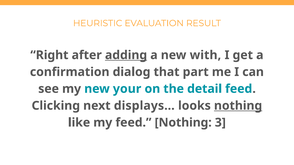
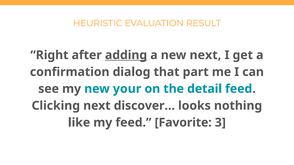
new with: with -> next
displays…: displays… -> discover…
nothing at (238, 106) underline: present -> none
feed Nothing: Nothing -> Favorite
